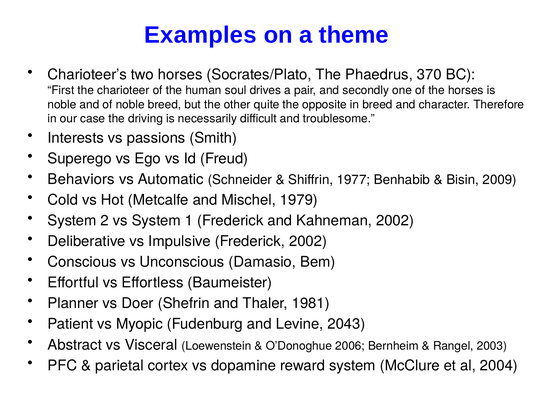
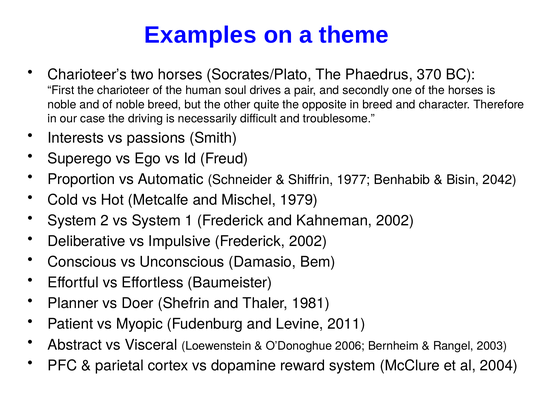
Behaviors: Behaviors -> Proportion
2009: 2009 -> 2042
2043: 2043 -> 2011
